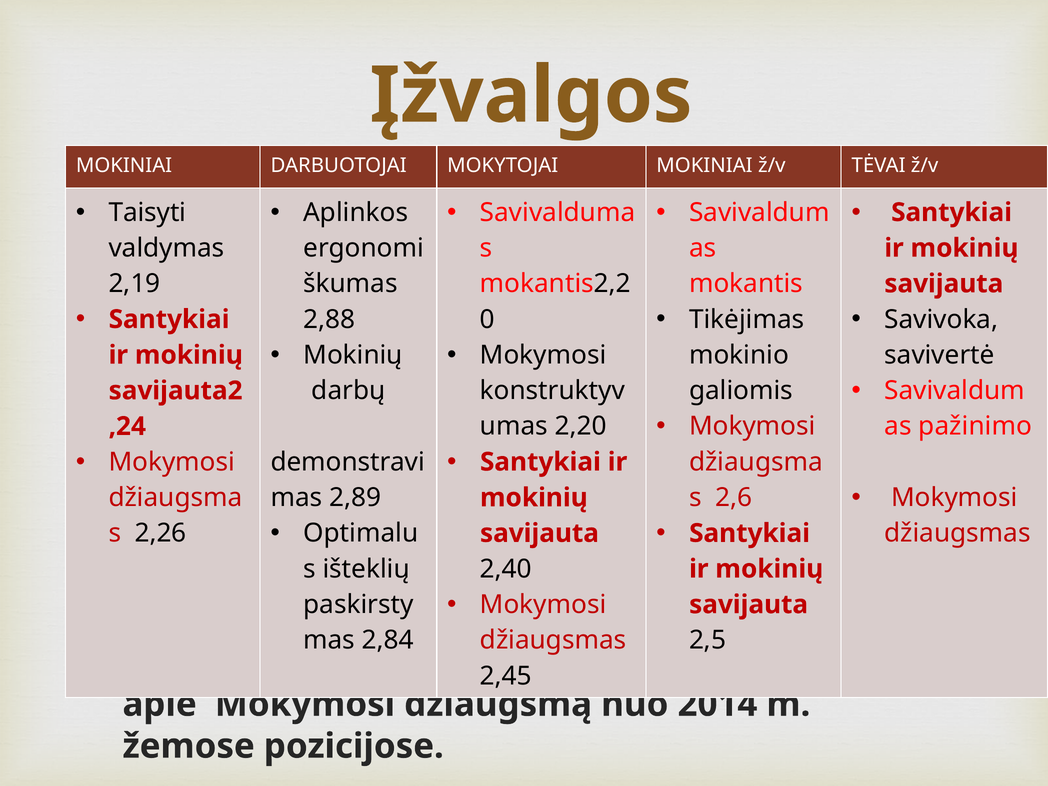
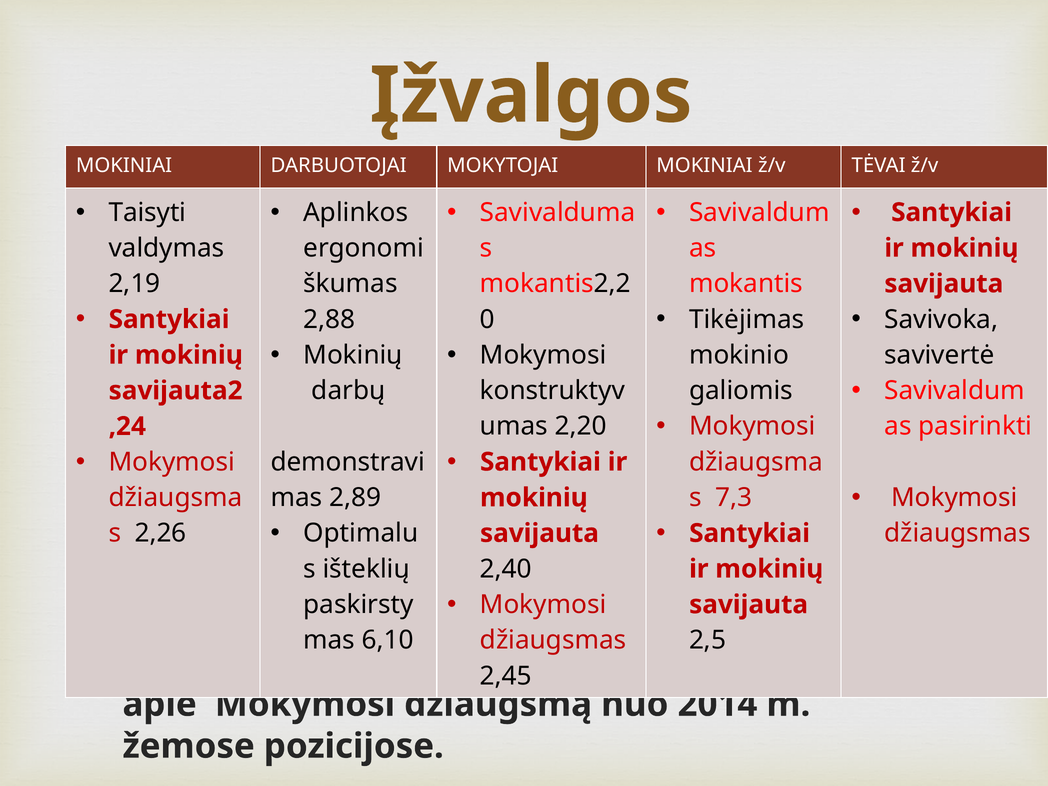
pažinimo: pažinimo -> pasirinkti
2,6: 2,6 -> 7,3
2,84: 2,84 -> 6,10
